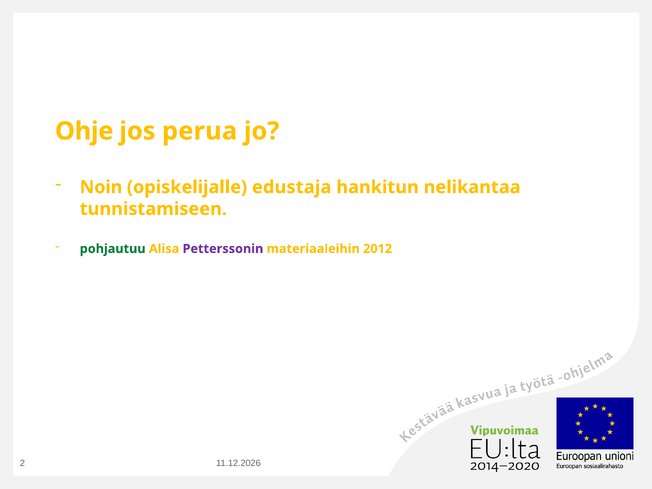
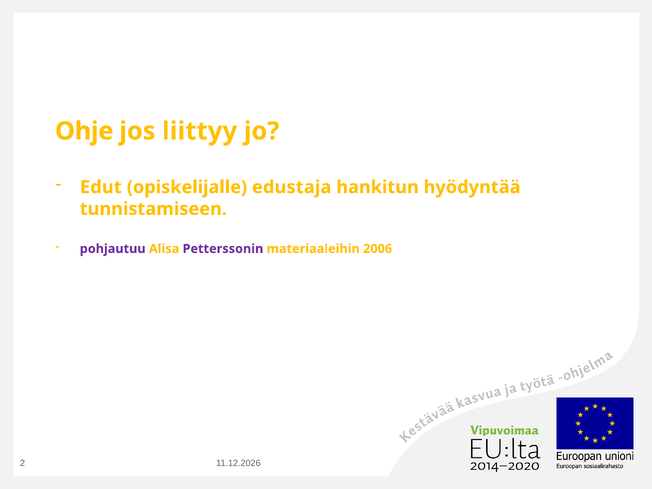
perua: perua -> liittyy
Noin: Noin -> Edut
nelikantaa: nelikantaa -> hyödyntää
pohjautuu colour: green -> purple
2012: 2012 -> 2006
